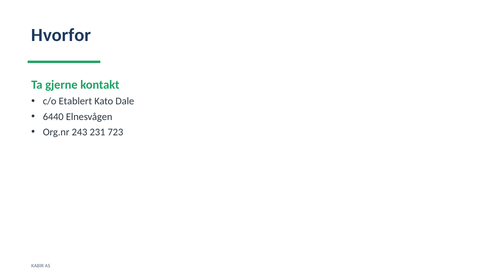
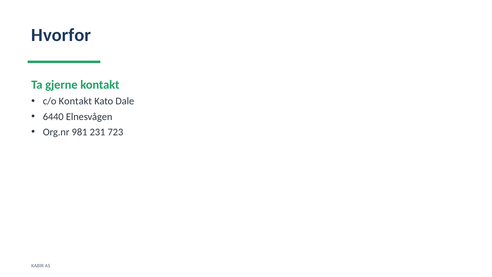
c/o Etablert: Etablert -> Kontakt
243: 243 -> 981
